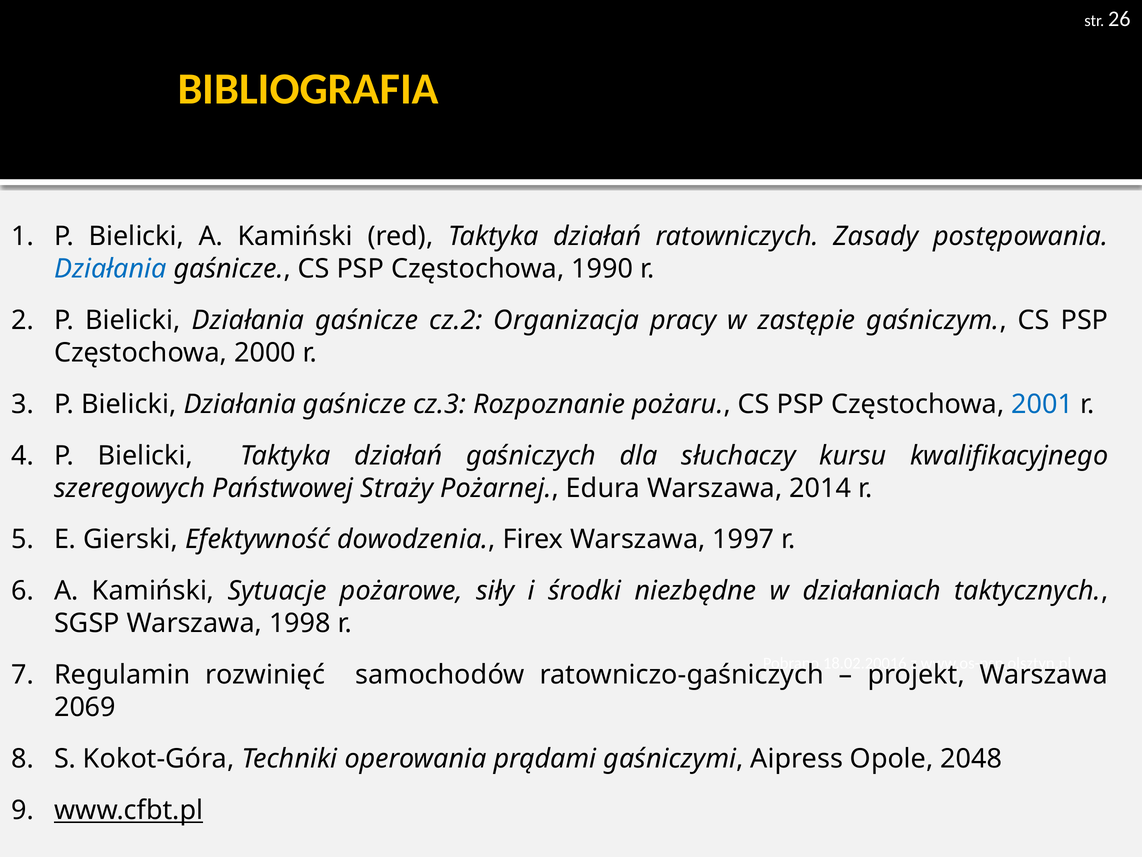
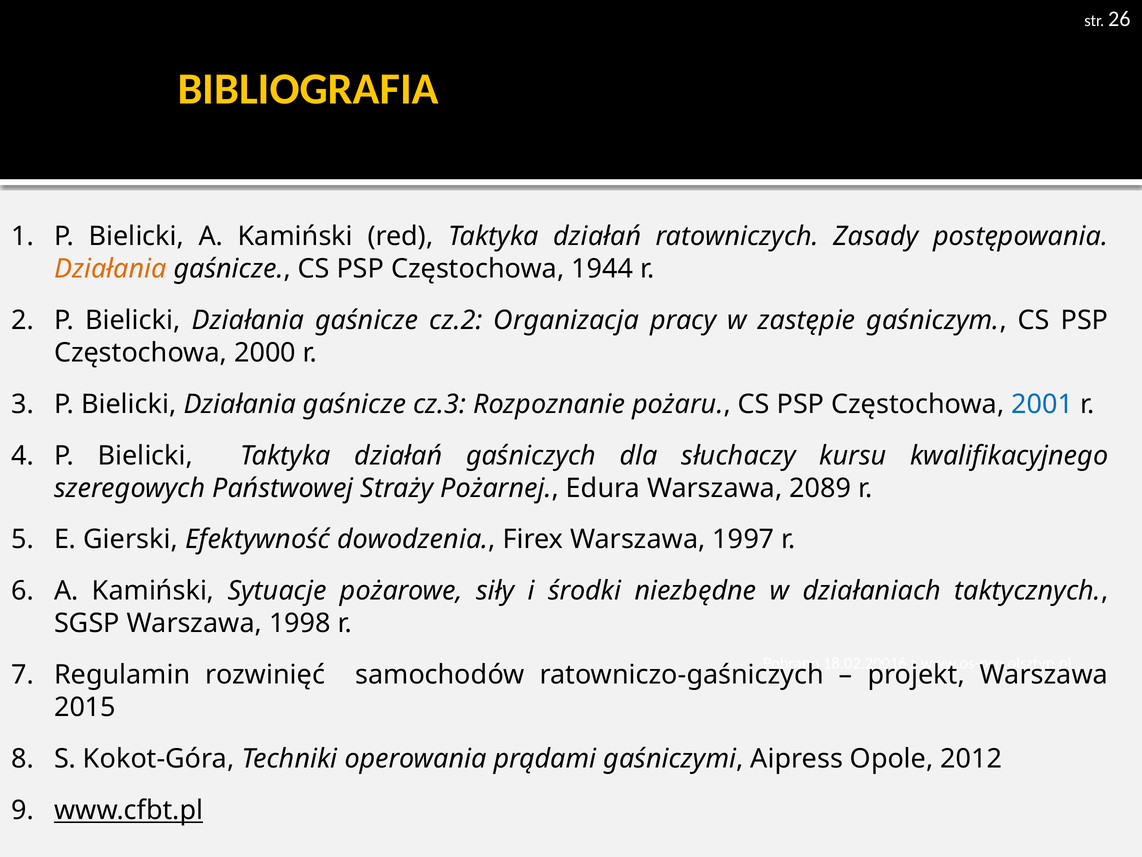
Działania at (110, 269) colour: blue -> orange
1990: 1990 -> 1944
2014: 2014 -> 2089
2069: 2069 -> 2015
2048: 2048 -> 2012
